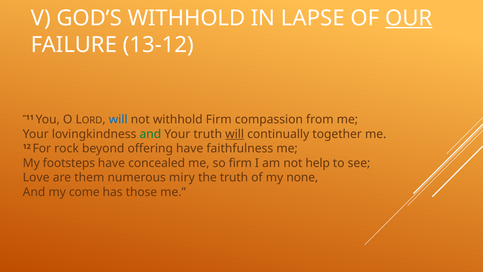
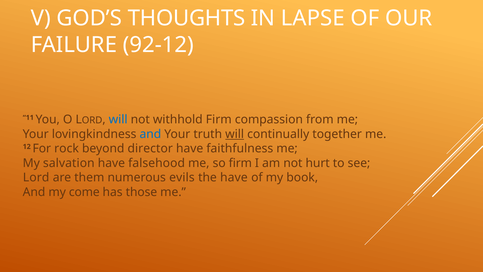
GOD’S WITHHOLD: WITHHOLD -> THOUGHTS
OUR underline: present -> none
13-12: 13-12 -> 92-12
and at (150, 134) colour: green -> blue
offering: offering -> director
footsteps: footsteps -> salvation
concealed: concealed -> falsehood
help: help -> hurt
Love: Love -> Lord
miry: miry -> evils
the truth: truth -> have
none: none -> book
